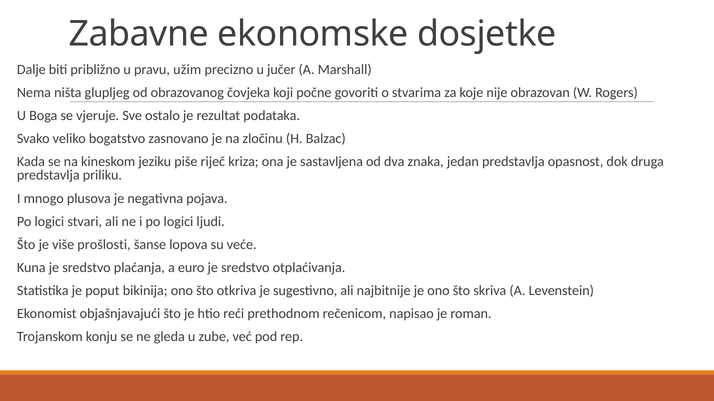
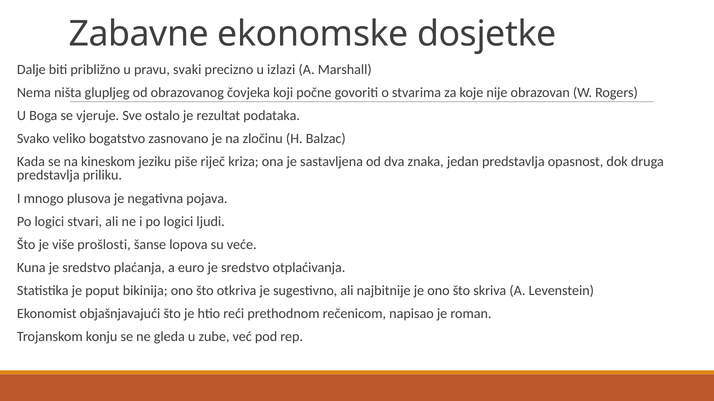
užim: užim -> svaki
jučer: jučer -> izlazi
